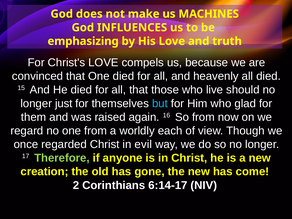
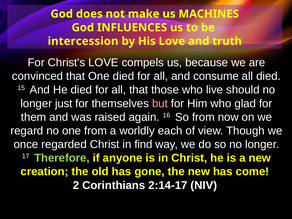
emphasizing: emphasizing -> intercession
heavenly: heavenly -> consume
but colour: light blue -> pink
evil: evil -> find
6:14-17: 6:14-17 -> 2:14-17
